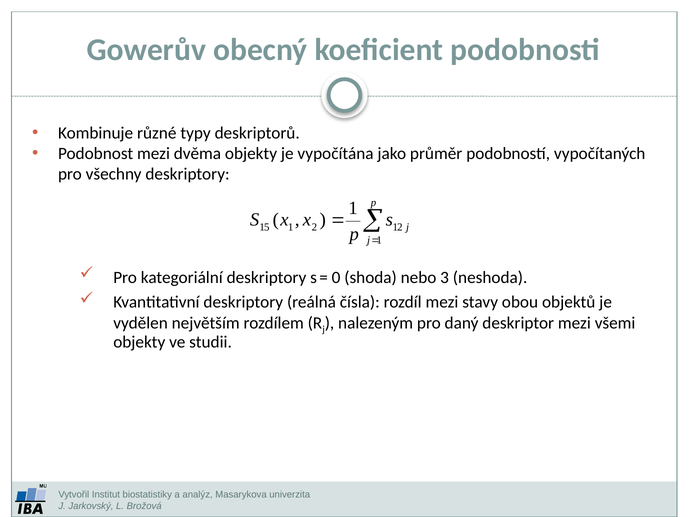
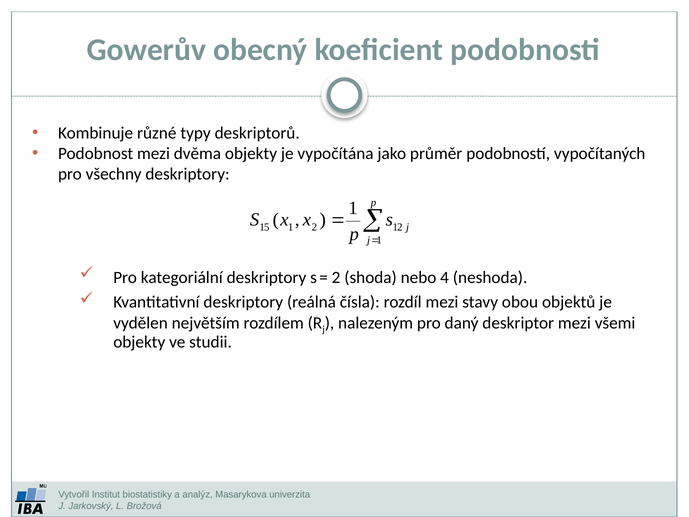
0 at (336, 277): 0 -> 2
3: 3 -> 4
